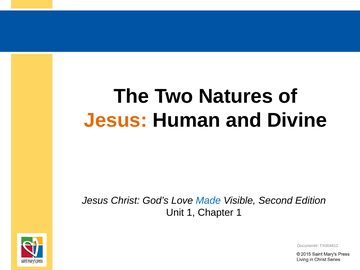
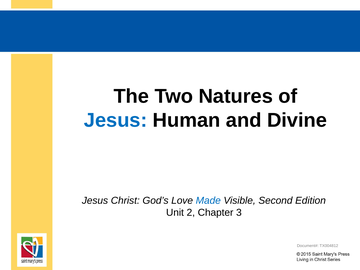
Jesus at (116, 120) colour: orange -> blue
Unit 1: 1 -> 2
Chapter 1: 1 -> 3
